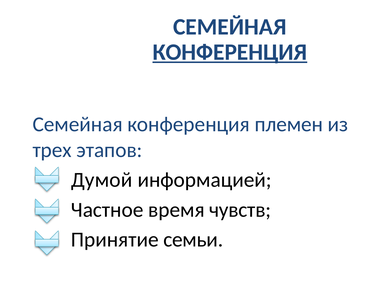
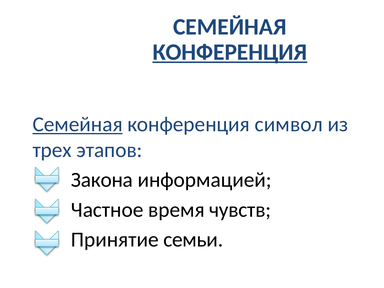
Семейная at (78, 124) underline: none -> present
племен: племен -> символ
Думой: Думой -> Закона
